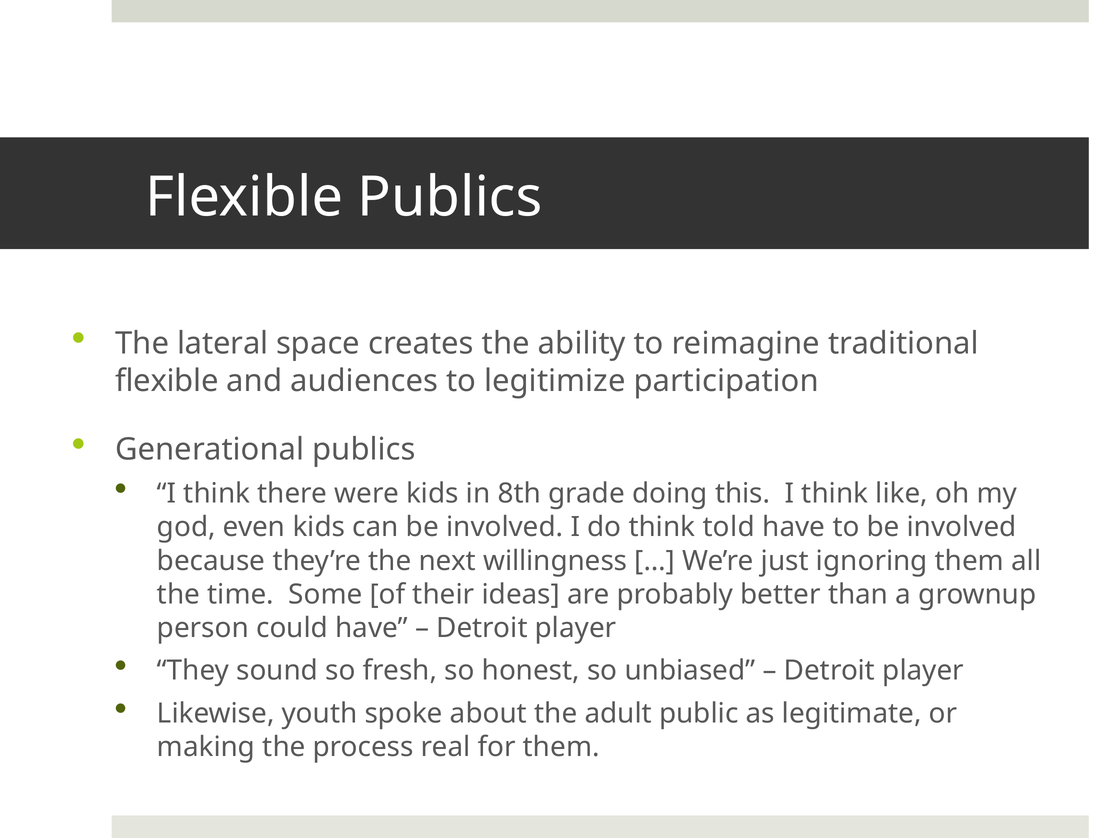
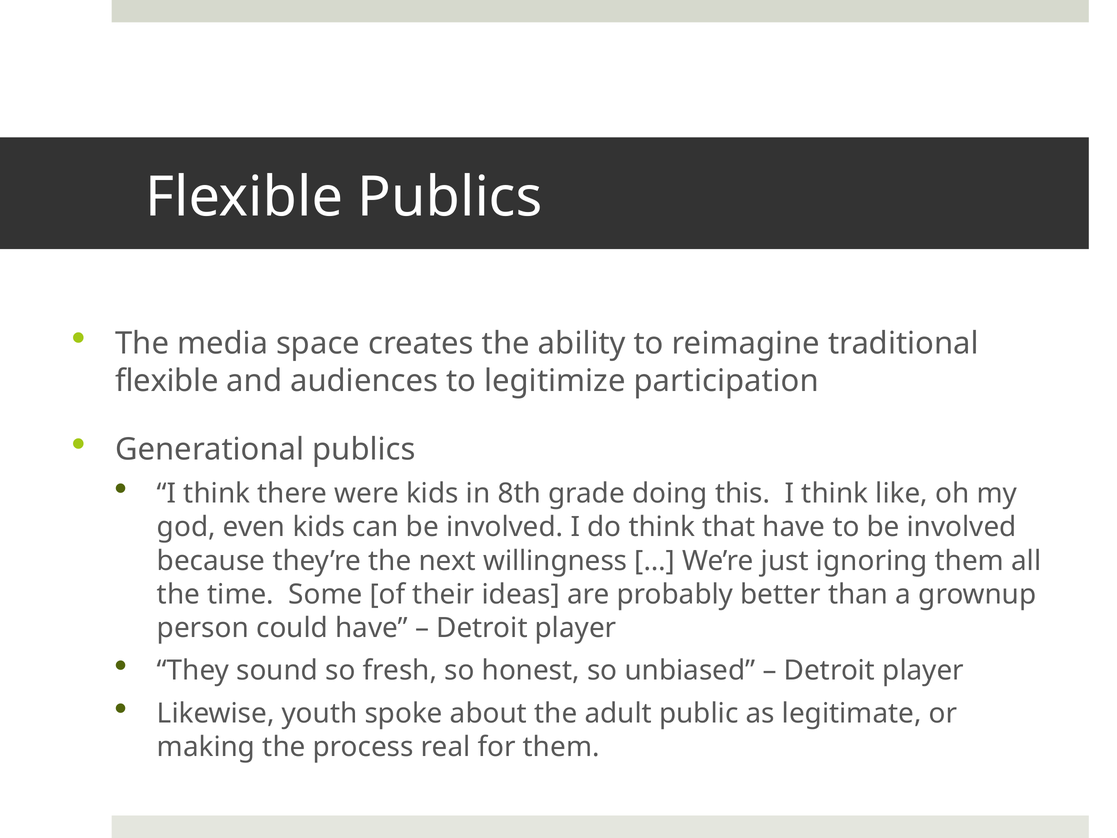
lateral: lateral -> media
told: told -> that
